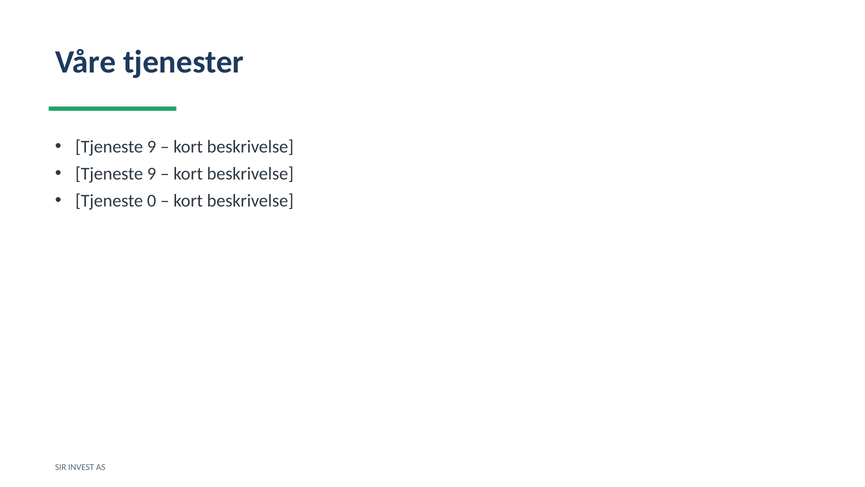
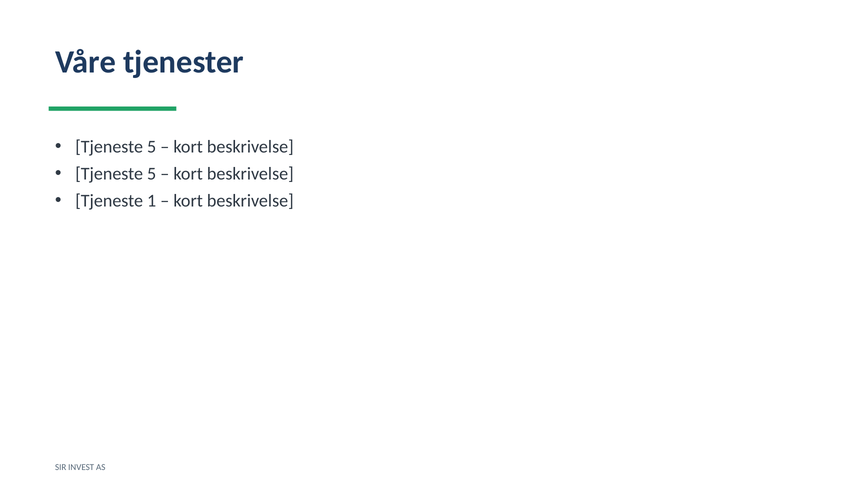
9 at (152, 147): 9 -> 5
9 at (152, 174): 9 -> 5
0: 0 -> 1
